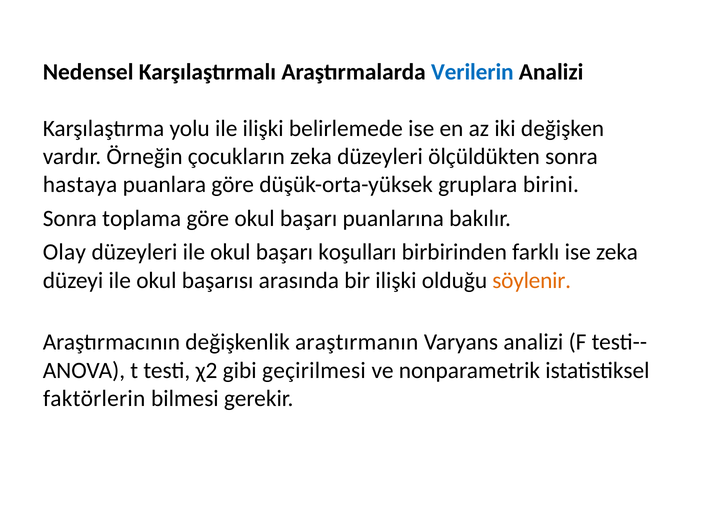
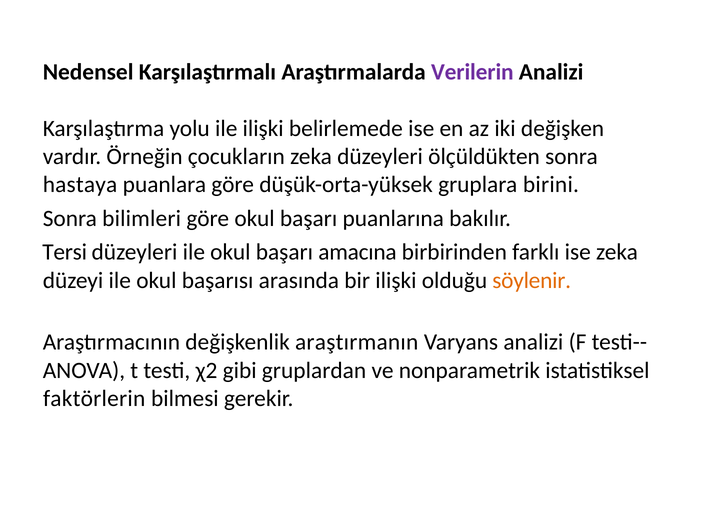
Verilerin colour: blue -> purple
toplama: toplama -> bilimleri
Olay: Olay -> Tersi
koşulları: koşulları -> amacına
geçirilmesi: geçirilmesi -> gruplardan
